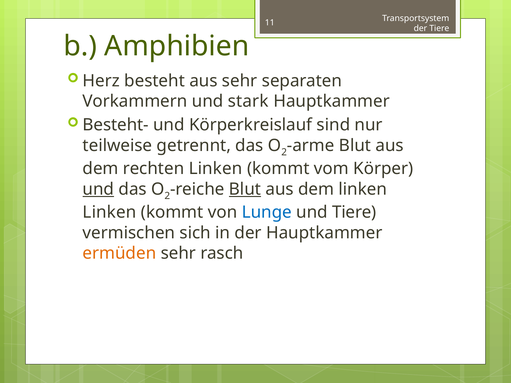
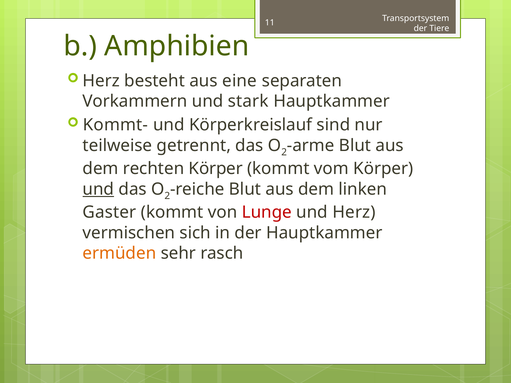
aus sehr: sehr -> eine
Besteht-: Besteht- -> Kommt-
rechten Linken: Linken -> Körper
Blut at (245, 189) underline: present -> none
Linken at (109, 213): Linken -> Gaster
Lunge colour: blue -> red
und Tiere: Tiere -> Herz
